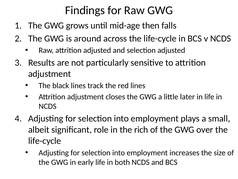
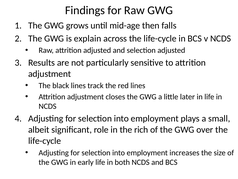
around: around -> explain
